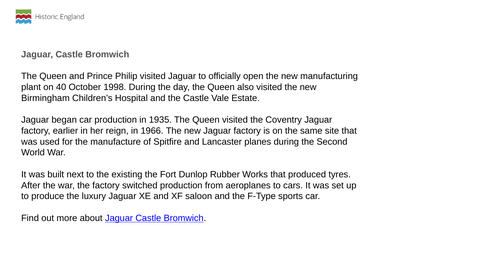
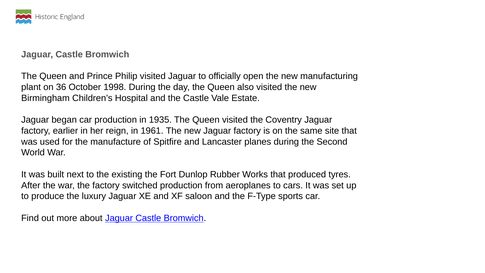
40: 40 -> 36
1966: 1966 -> 1961
